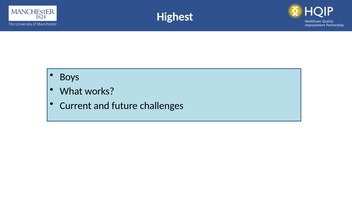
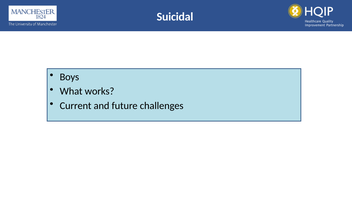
Highest: Highest -> Suicidal
